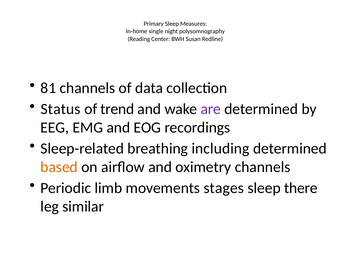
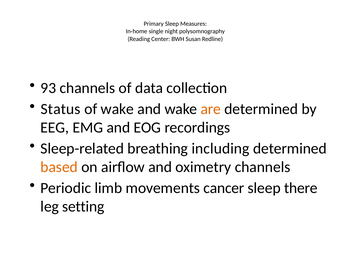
81: 81 -> 93
of trend: trend -> wake
are colour: purple -> orange
stages: stages -> cancer
similar: similar -> setting
